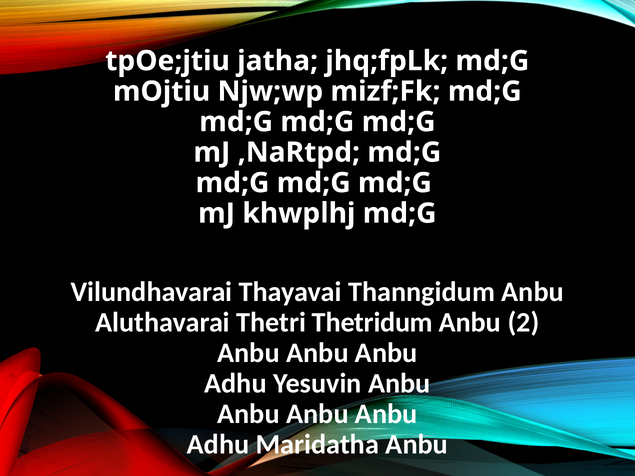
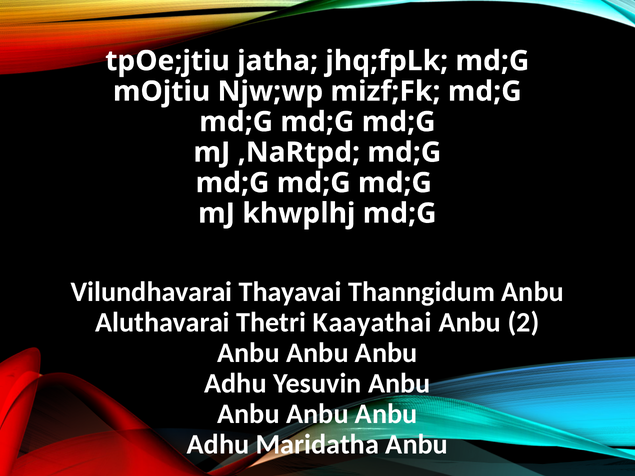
Thetridum: Thetridum -> Kaayathai
